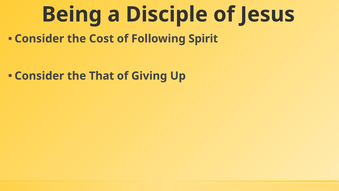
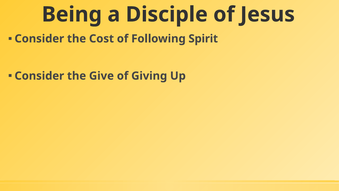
That: That -> Give
